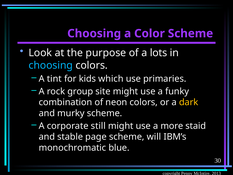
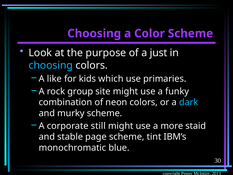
lots: lots -> just
tint: tint -> like
dark colour: yellow -> light blue
will: will -> tint
